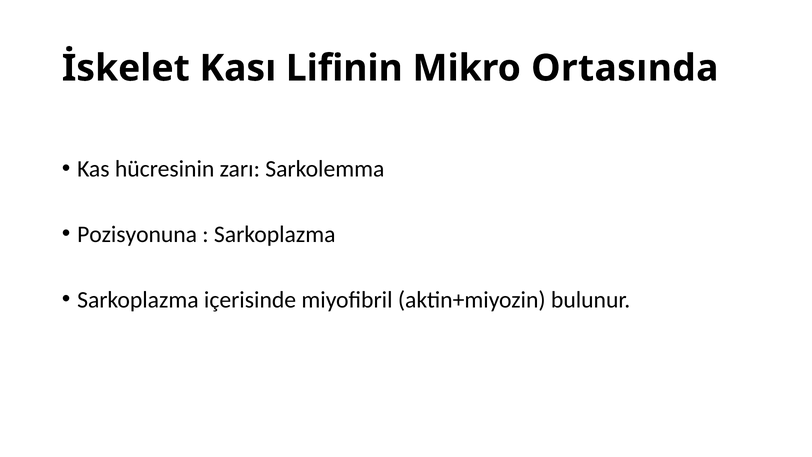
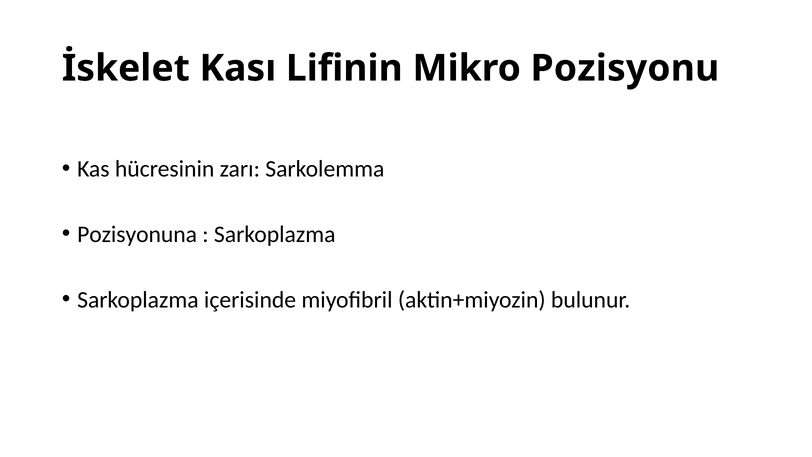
Ortasında: Ortasında -> Pozisyonu
